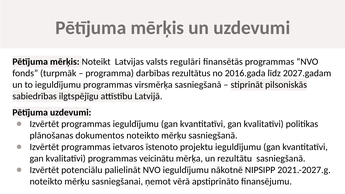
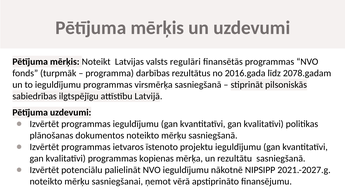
2027.gadam: 2027.gadam -> 2078.gadam
veicinātu: veicinātu -> kopienas
